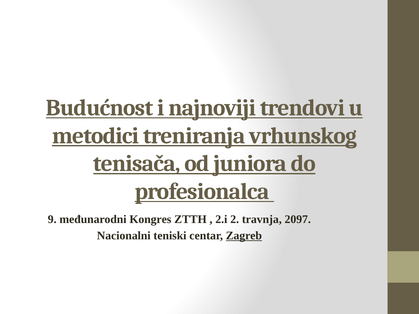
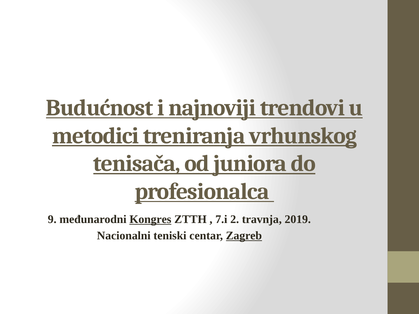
Kongres underline: none -> present
2.i: 2.i -> 7.i
2097: 2097 -> 2019
